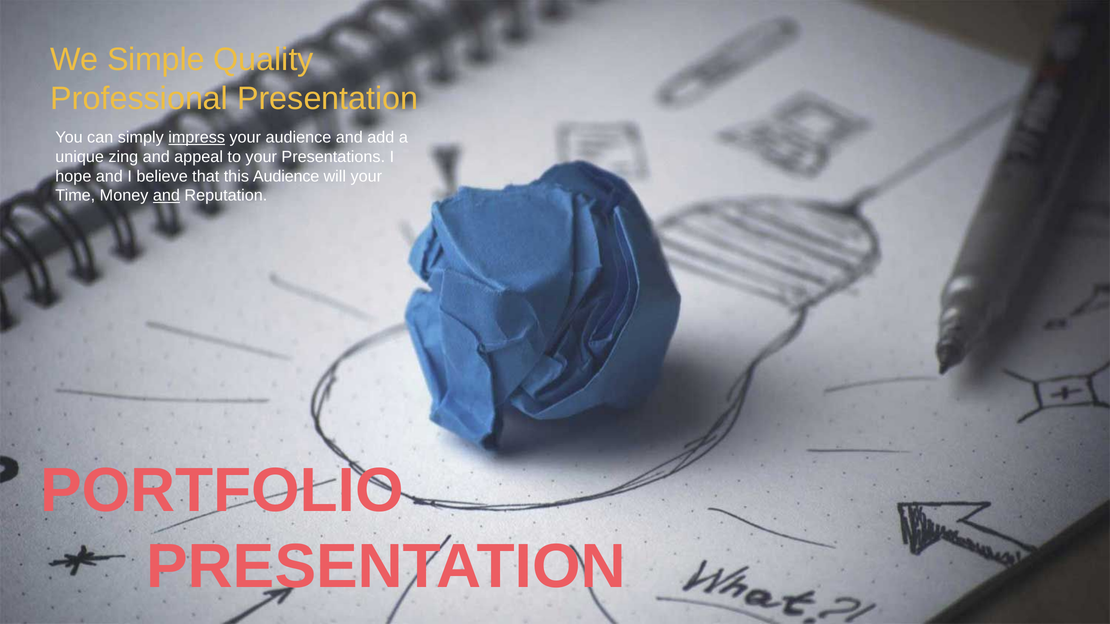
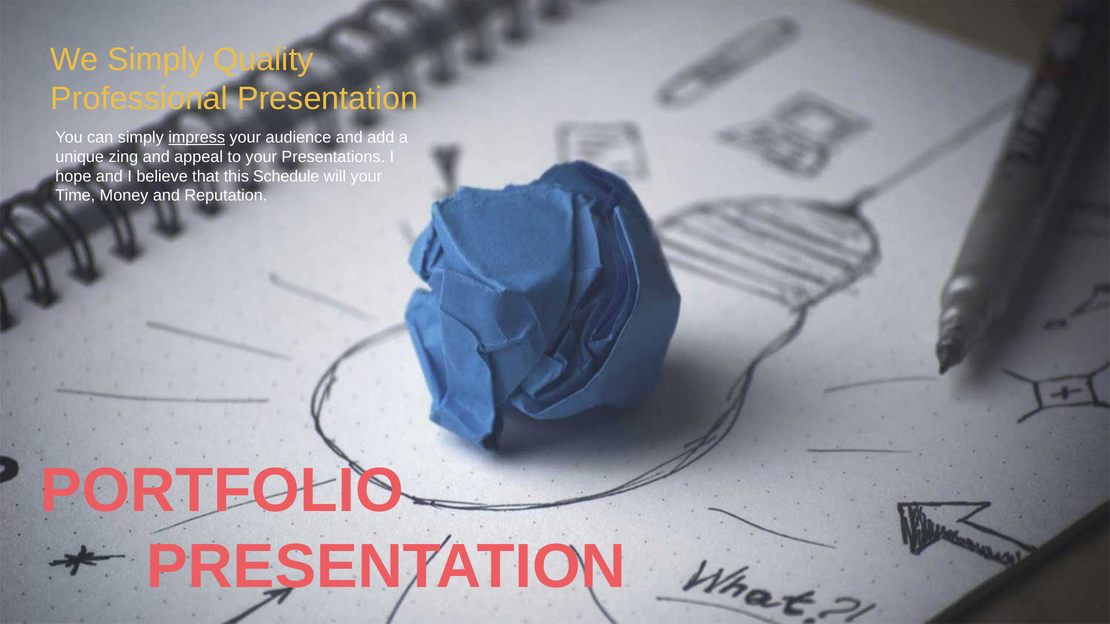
We Simple: Simple -> Simply
this Audience: Audience -> Schedule
and at (166, 196) underline: present -> none
